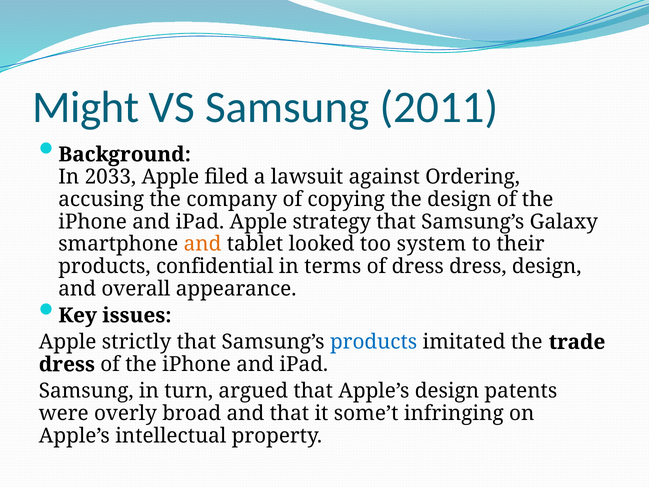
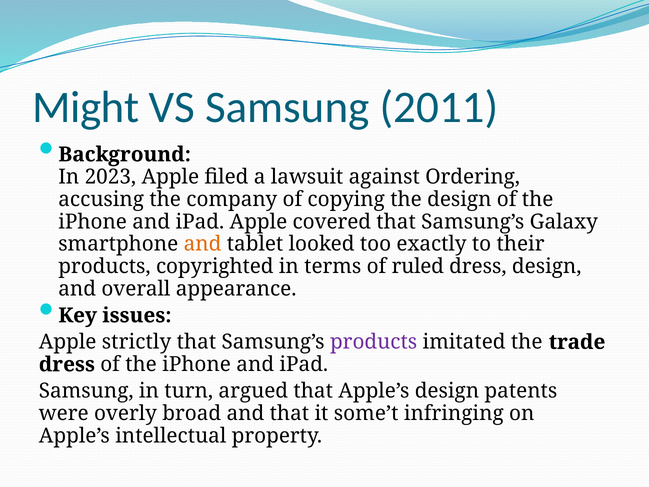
2033: 2033 -> 2023
strategy: strategy -> covered
system: system -> exactly
confidential: confidential -> copyrighted
of dress: dress -> ruled
products at (374, 342) colour: blue -> purple
